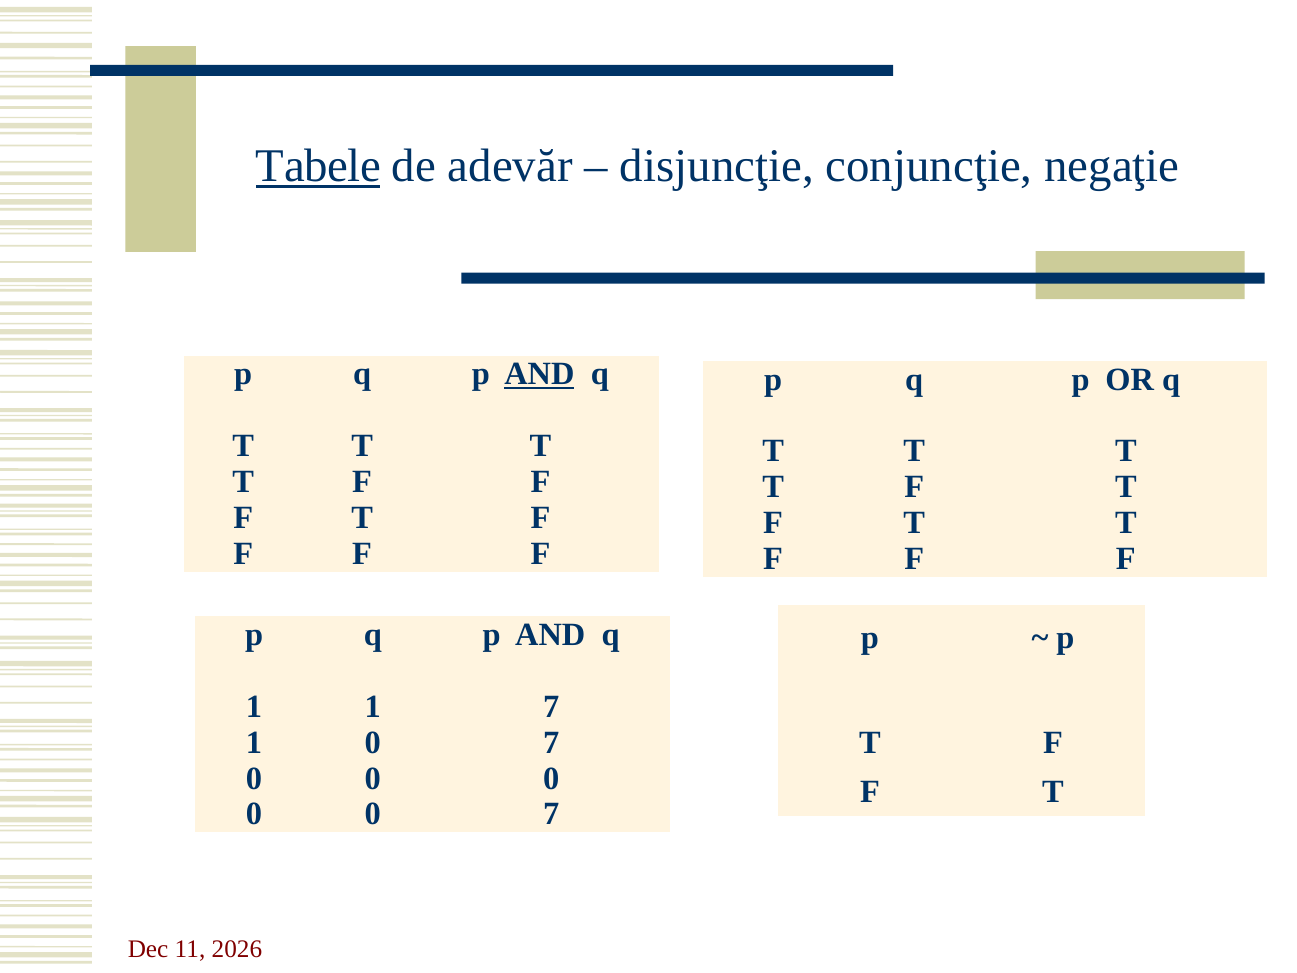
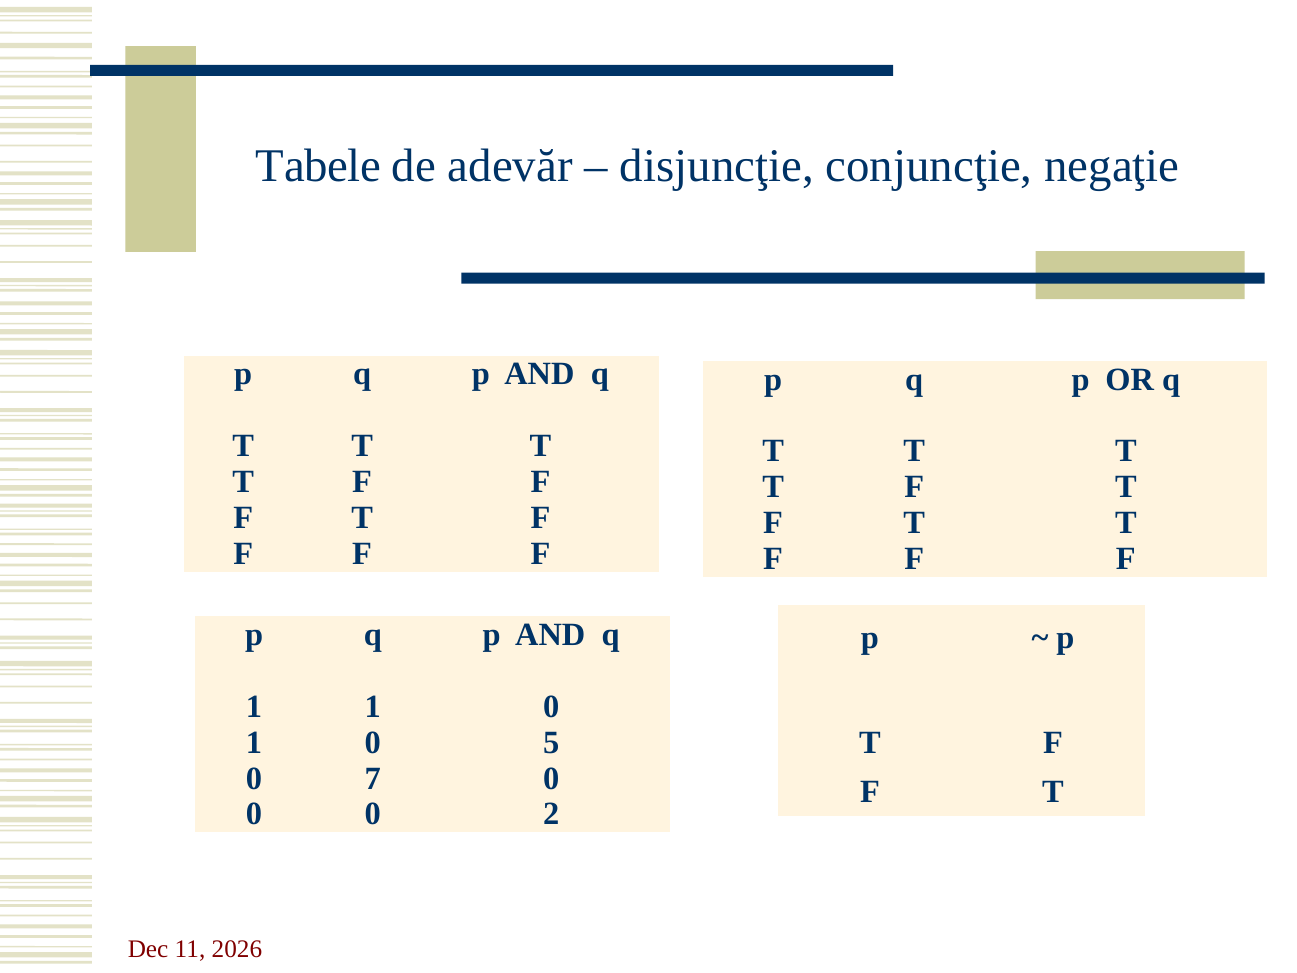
Tabele underline: present -> none
AND at (539, 374) underline: present -> none
1 1 7: 7 -> 0
1 0 7: 7 -> 5
0 at (373, 778): 0 -> 7
0 0 7: 7 -> 2
